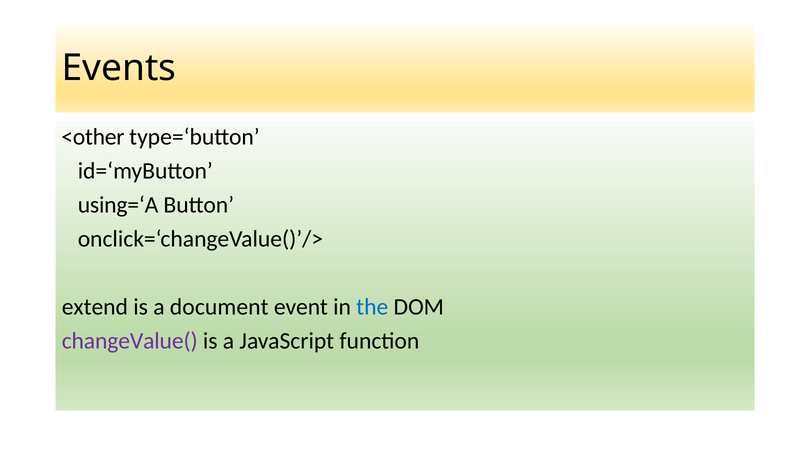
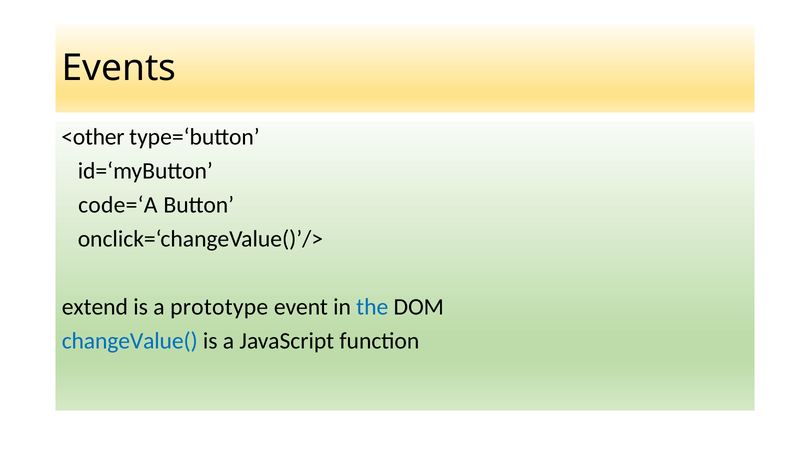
using=‘A: using=‘A -> code=‘A
document: document -> prototype
changeValue( colour: purple -> blue
